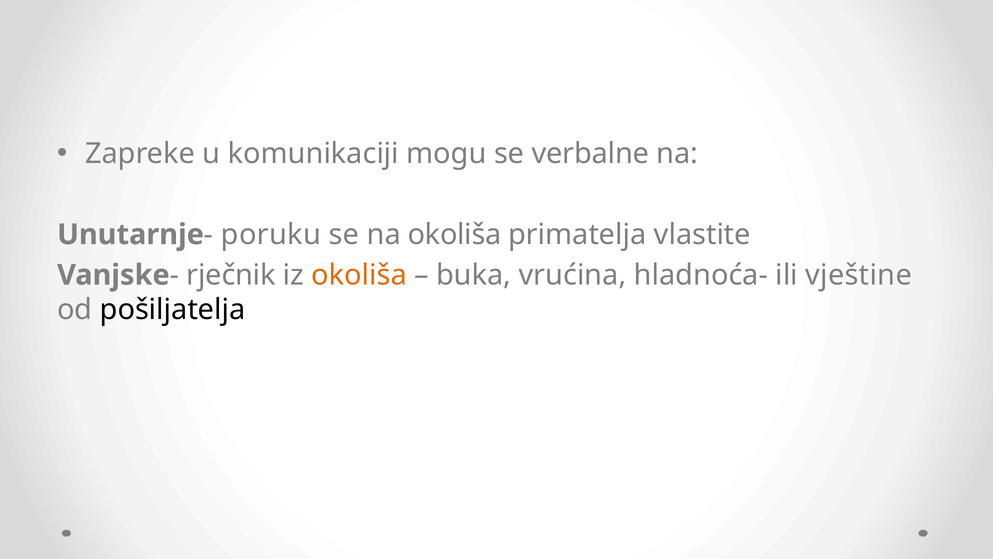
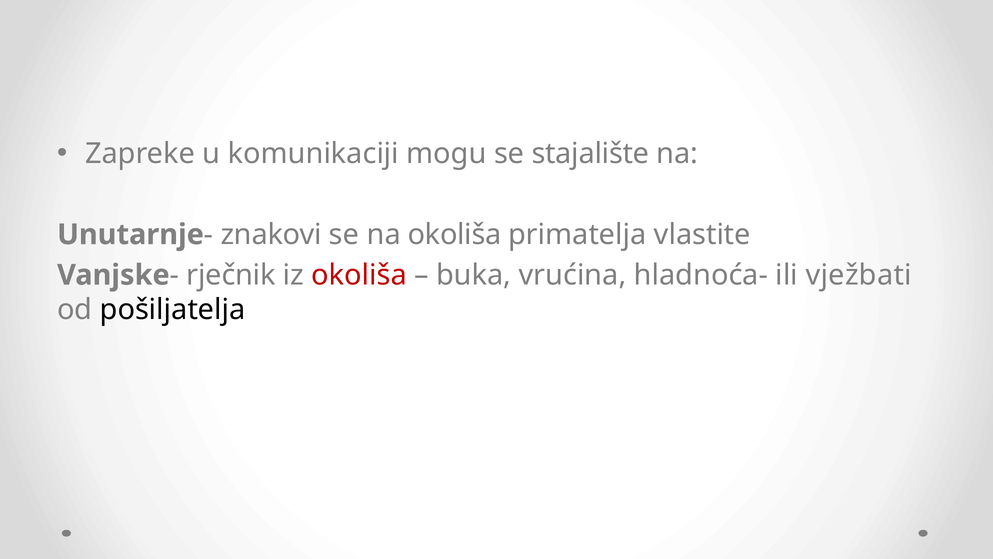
verbalne: verbalne -> stajalište
poruku: poruku -> znakovi
okoliša at (359, 275) colour: orange -> red
vještine: vještine -> vježbati
